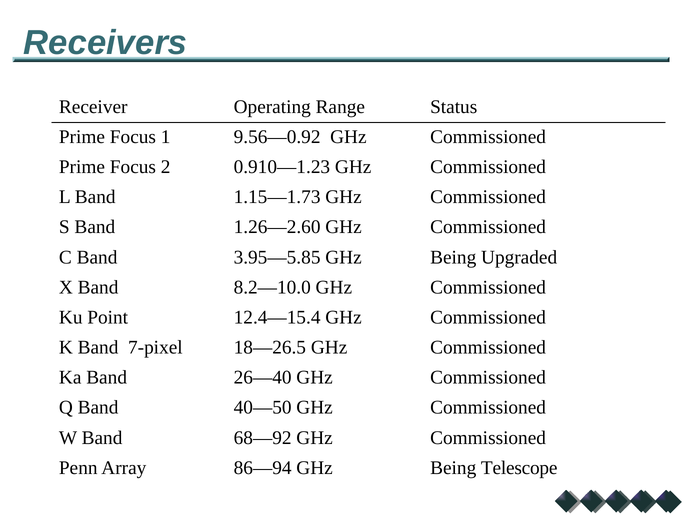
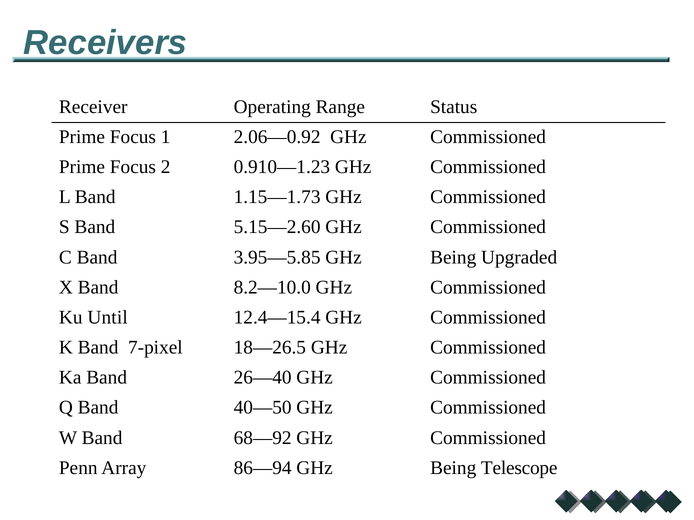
9.56—0.92: 9.56—0.92 -> 2.06—0.92
1.26—2.60: 1.26—2.60 -> 5.15—2.60
Point: Point -> Until
